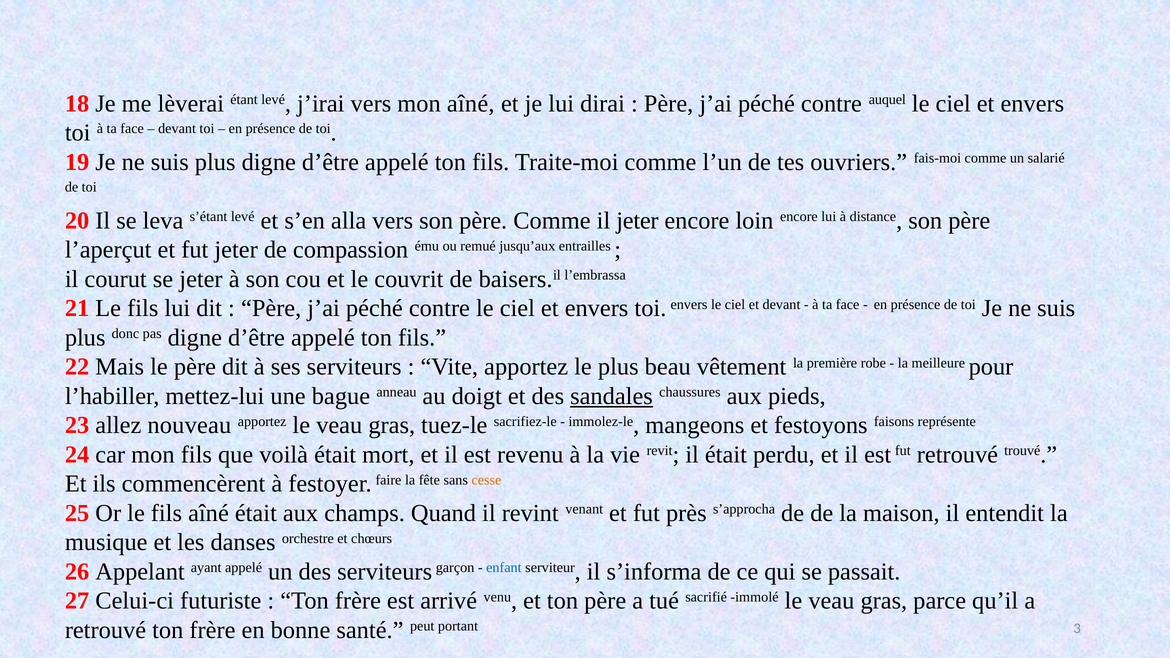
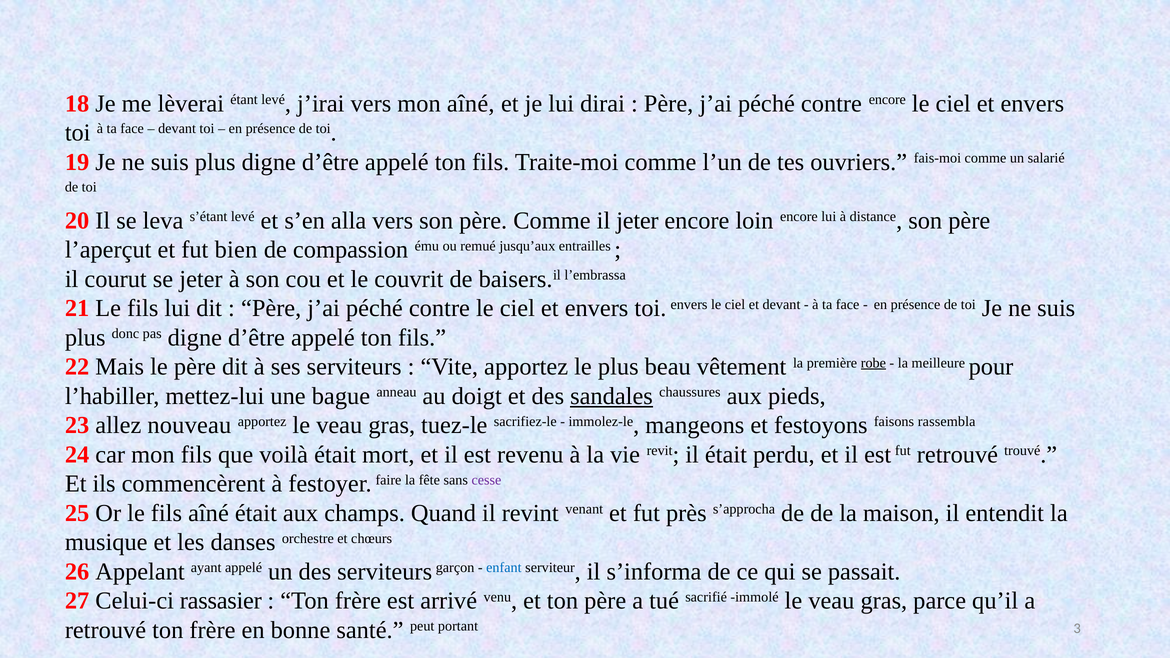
contre auquel: auquel -> encore
fut jeter: jeter -> bien
robe underline: none -> present
représente: représente -> rassembla
cesse colour: orange -> purple
futuriste: futuriste -> rassasier
